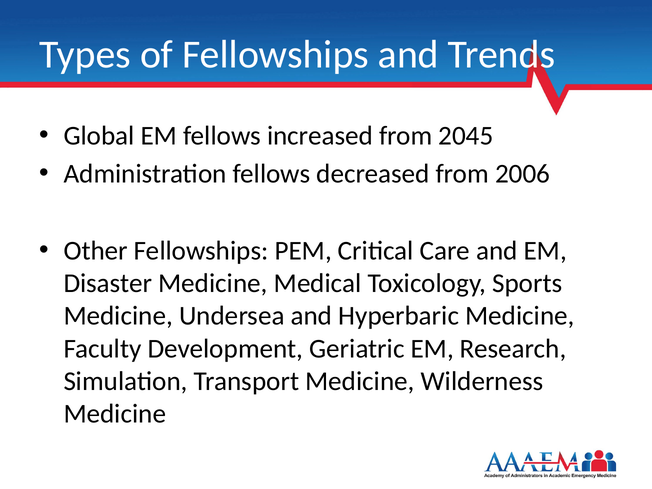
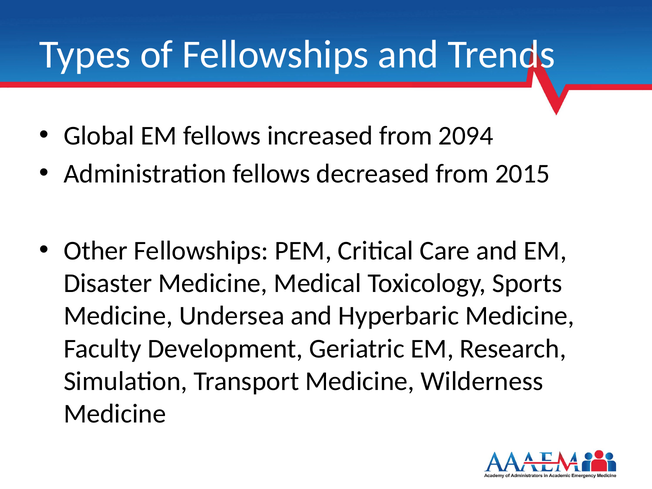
2045: 2045 -> 2094
2006: 2006 -> 2015
